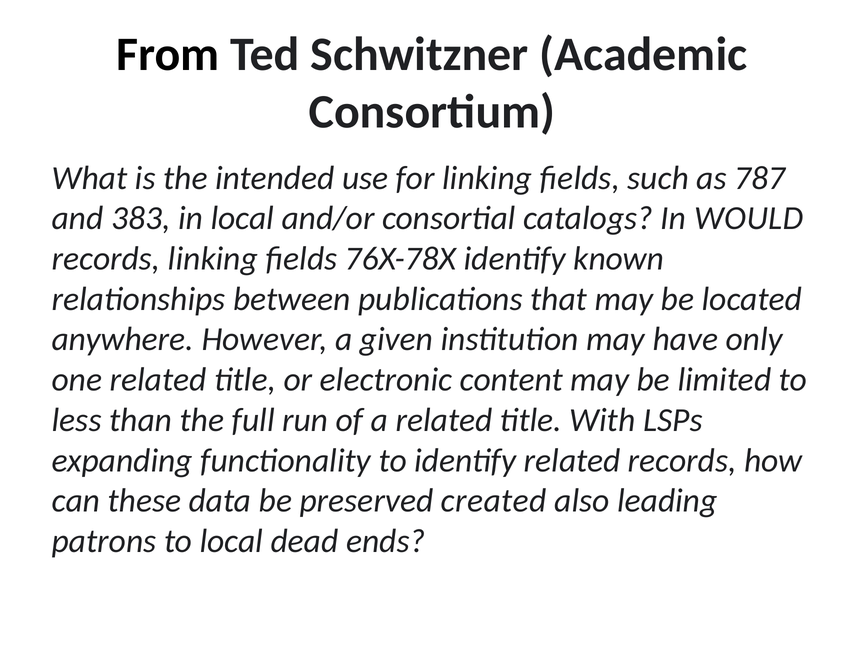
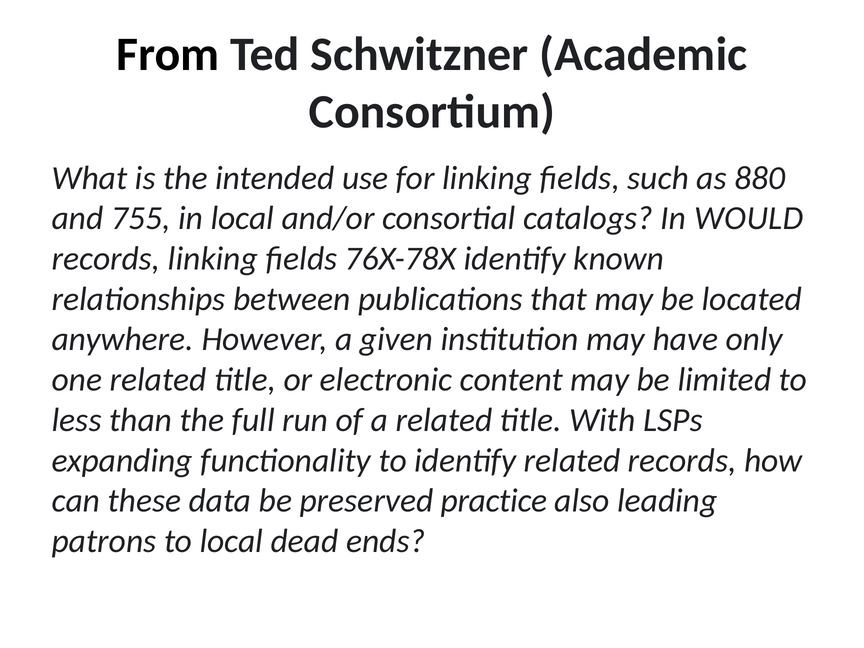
787: 787 -> 880
383: 383 -> 755
created: created -> practice
